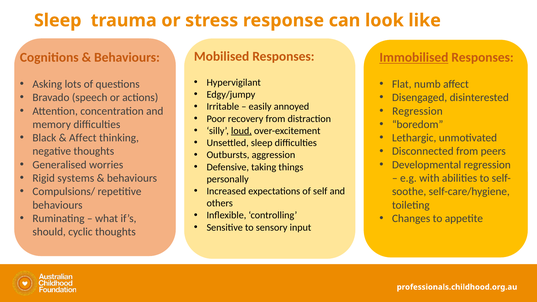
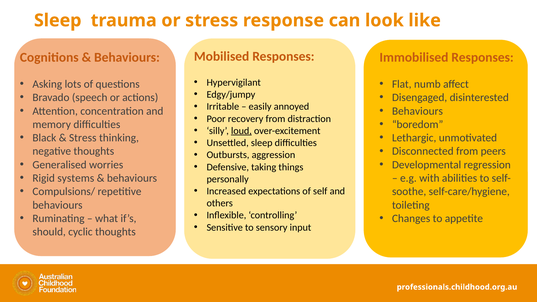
Immobilised underline: present -> none
Regression at (417, 111): Regression -> Behaviours
Affect at (83, 138): Affect -> Stress
